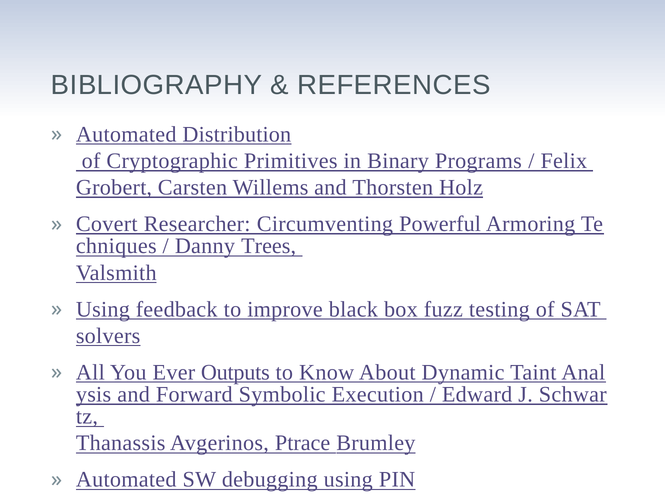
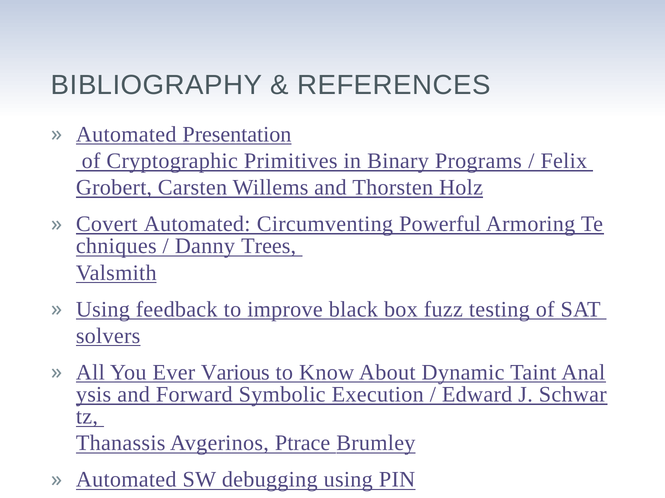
Distribution: Distribution -> Presentation
Covert Researcher: Researcher -> Automated
Outputs: Outputs -> Various
